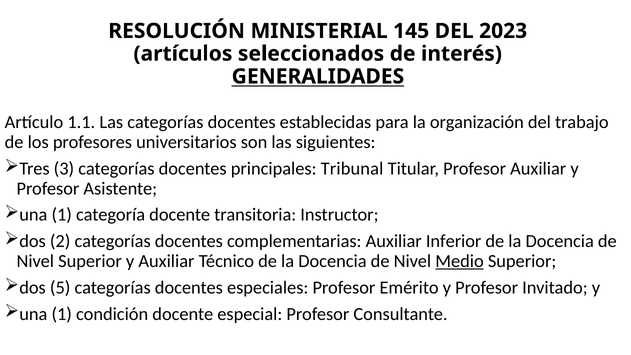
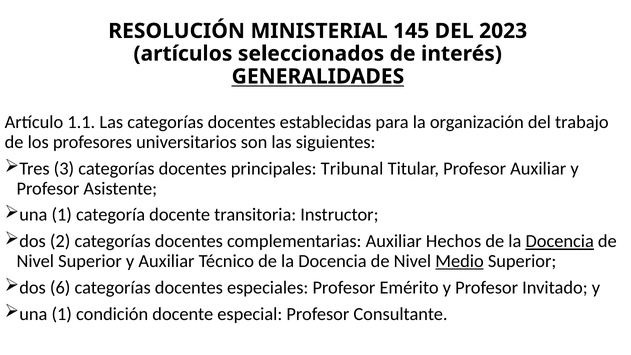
Inferior: Inferior -> Hechos
Docencia at (560, 241) underline: none -> present
5: 5 -> 6
